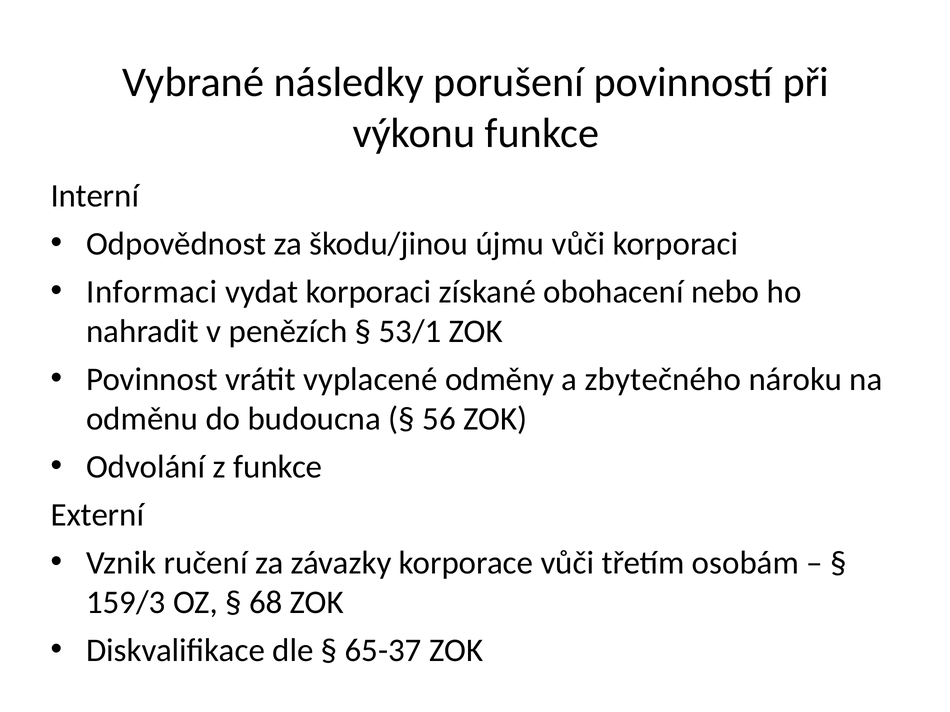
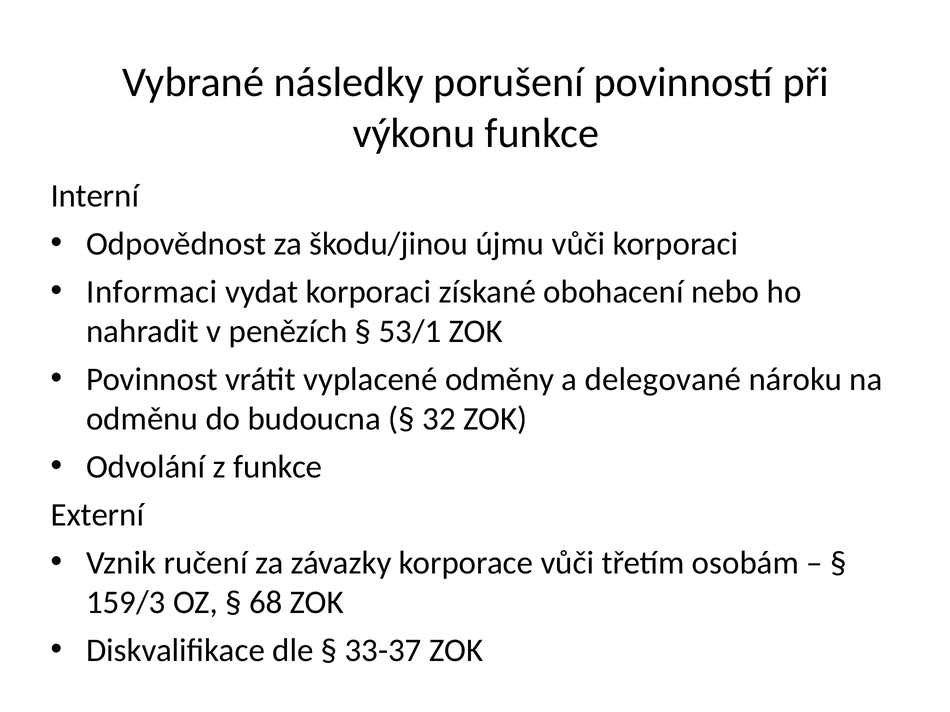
zbytečného: zbytečného -> delegované
56: 56 -> 32
65-37: 65-37 -> 33-37
